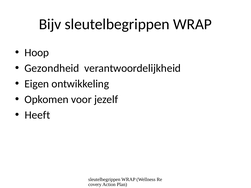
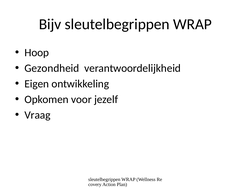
Heeft: Heeft -> Vraag
